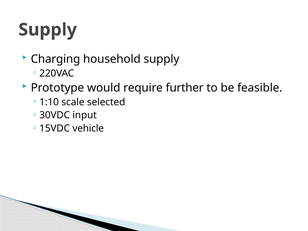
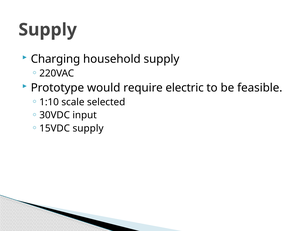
further: further -> electric
15VDC vehicle: vehicle -> supply
